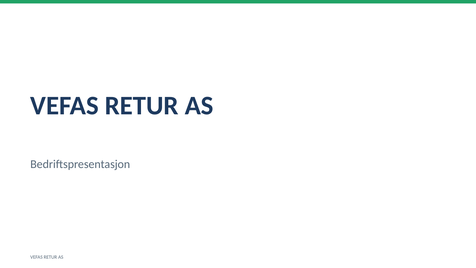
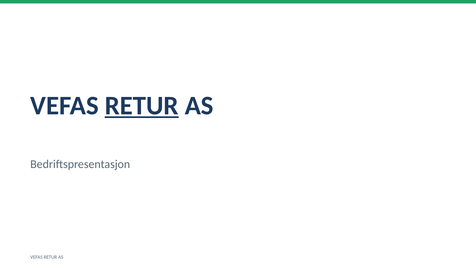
RETUR at (142, 106) underline: none -> present
